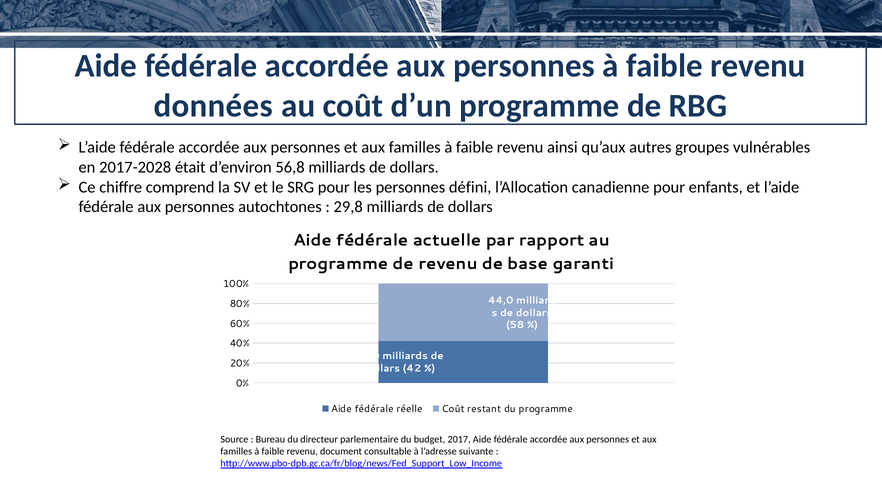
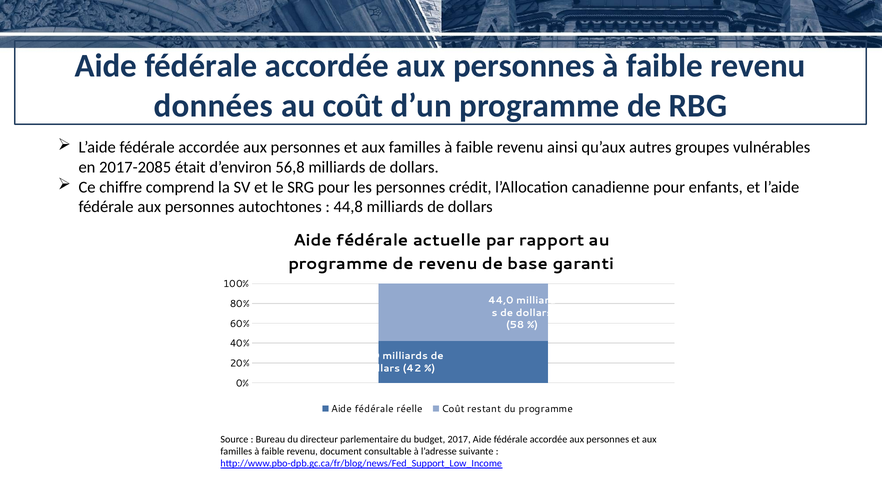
2017-2028: 2017-2028 -> 2017-2085
défini: défini -> crédit
29,8: 29,8 -> 44,8
